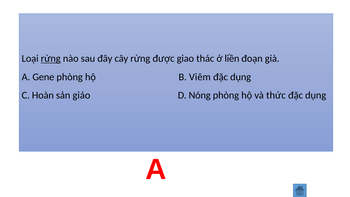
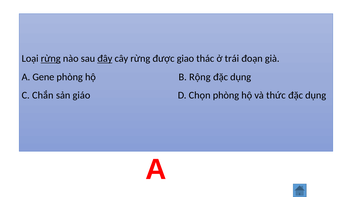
đây underline: none -> present
liền: liền -> trái
Viêm: Viêm -> Rộng
Hoàn: Hoàn -> Chắn
Nóng: Nóng -> Chọn
